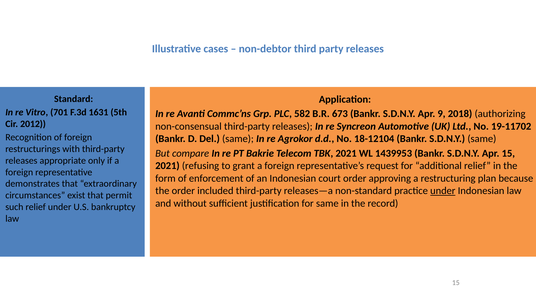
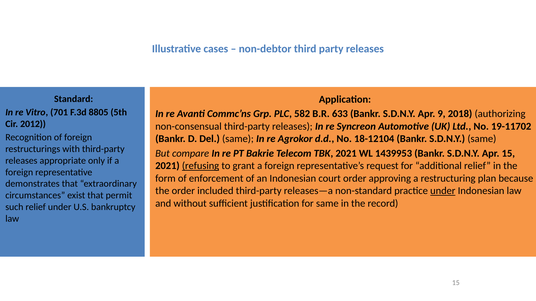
1631: 1631 -> 8805
673: 673 -> 633
refusing underline: none -> present
